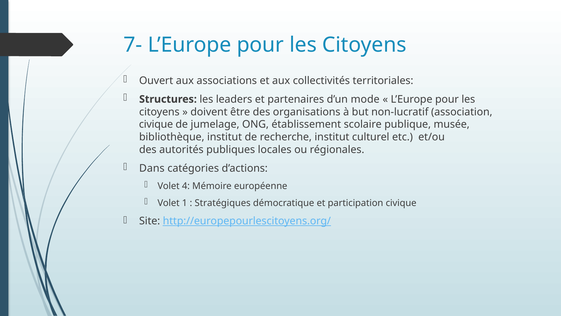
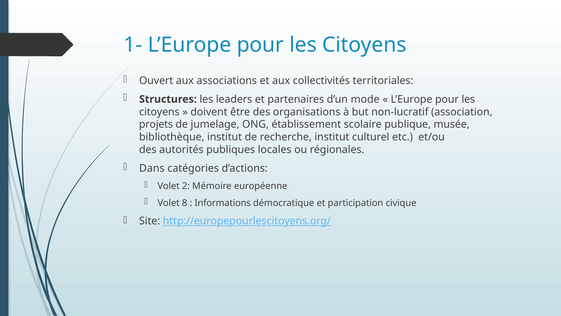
7-: 7- -> 1-
civique at (156, 124): civique -> projets
4: 4 -> 2
1: 1 -> 8
Stratégiques: Stratégiques -> Informations
